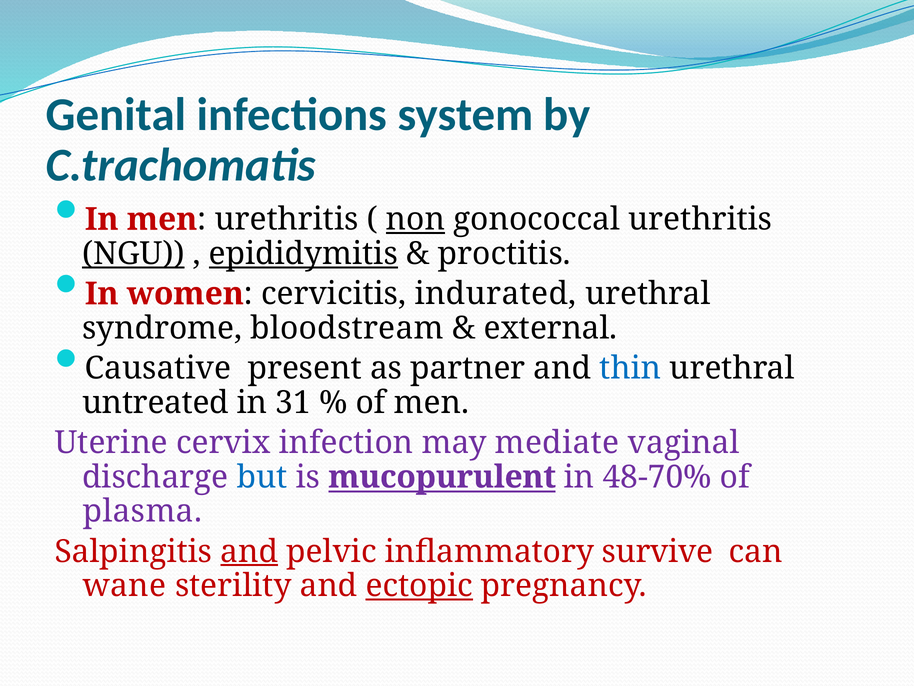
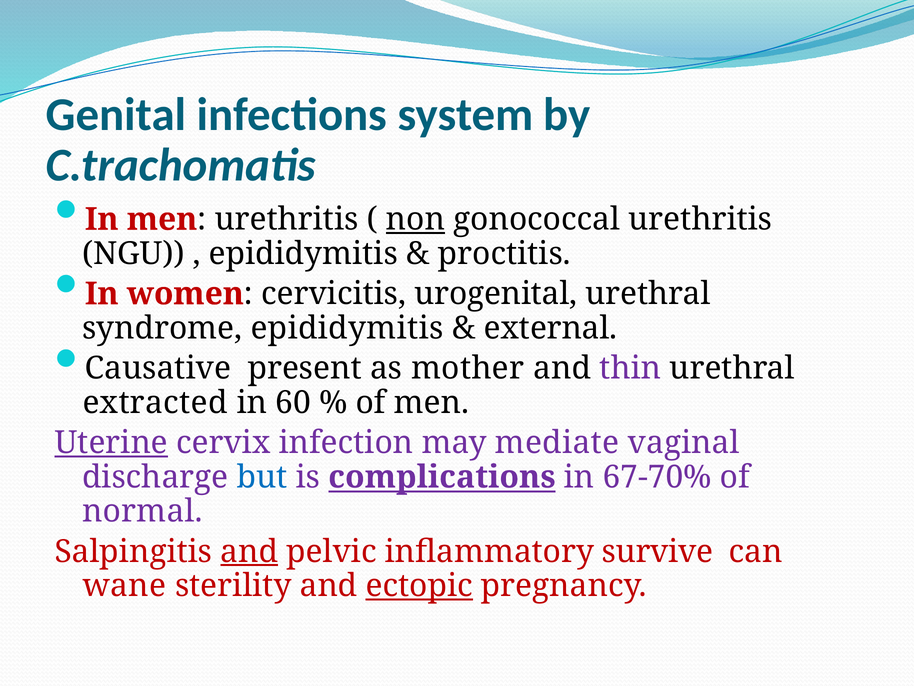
NGU underline: present -> none
epididymitis at (303, 253) underline: present -> none
indurated: indurated -> urogenital
syndrome bloodstream: bloodstream -> epididymitis
partner: partner -> mother
thin colour: blue -> purple
untreated: untreated -> extracted
31: 31 -> 60
Uterine underline: none -> present
mucopurulent: mucopurulent -> complications
48-70%: 48-70% -> 67-70%
plasma: plasma -> normal
